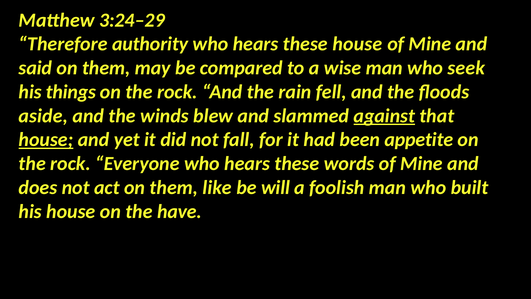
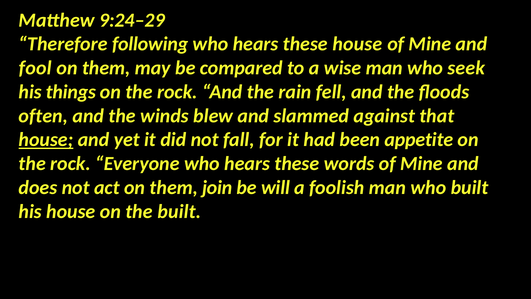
3:24–29: 3:24–29 -> 9:24–29
authority: authority -> following
said: said -> fool
aside: aside -> often
against underline: present -> none
like: like -> join
the have: have -> built
